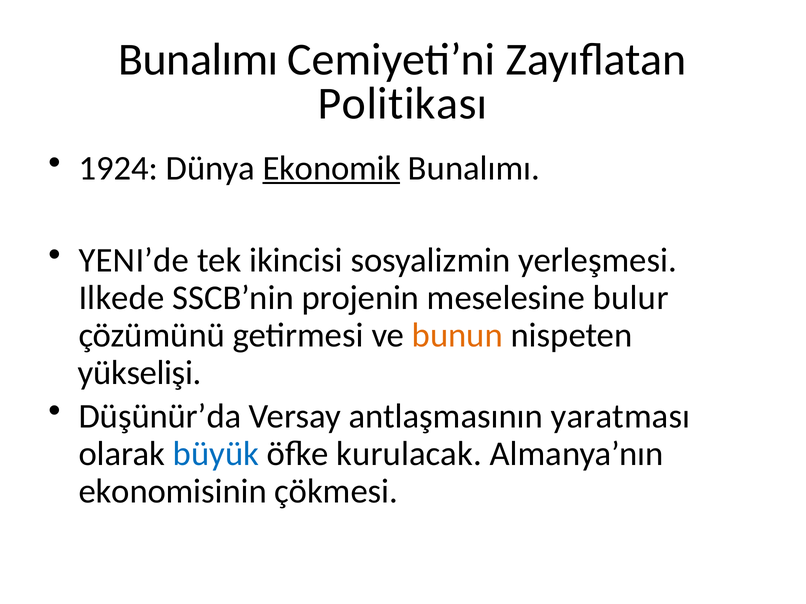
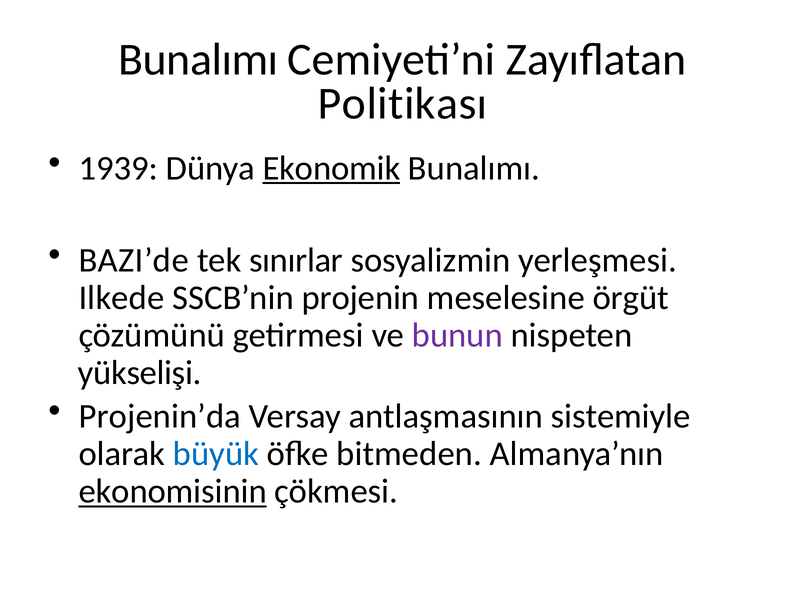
1924: 1924 -> 1939
YENI’de: YENI’de -> BAZI’de
ikincisi: ikincisi -> sınırlar
bulur: bulur -> örgüt
bunun colour: orange -> purple
Düşünür’da: Düşünür’da -> Projenin’da
yaratması: yaratması -> sistemiyle
kurulacak: kurulacak -> bitmeden
ekonomisinin underline: none -> present
